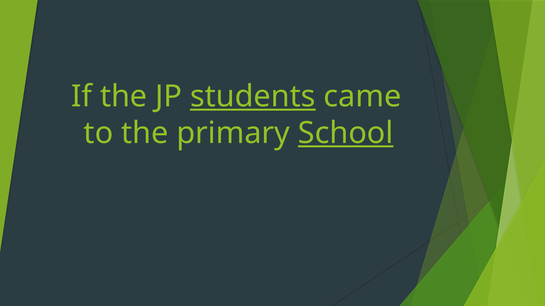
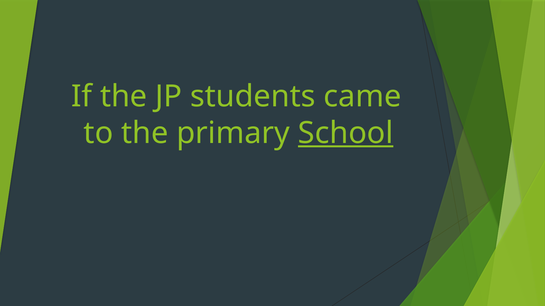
students underline: present -> none
